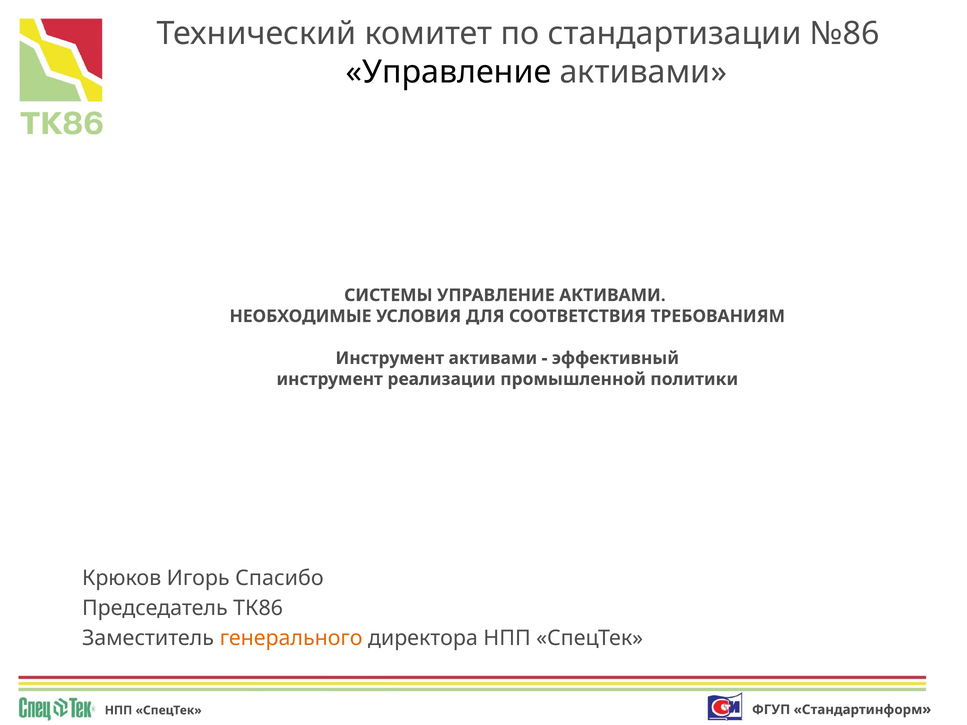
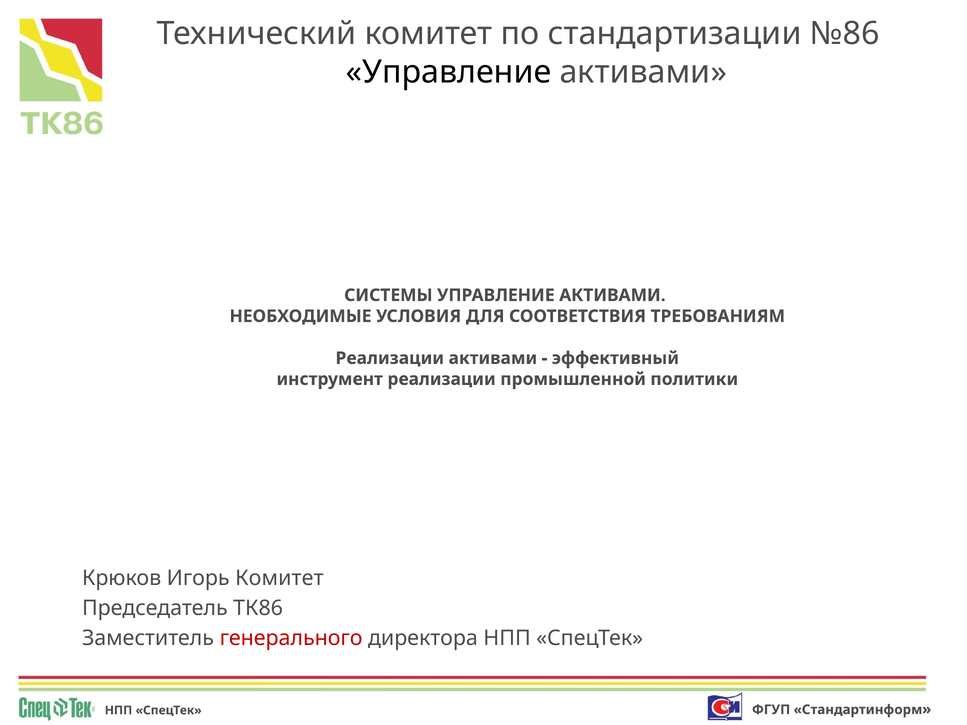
Инструмент at (390, 358): Инструмент -> Реализации
Игорь Спасибо: Спасибо -> Комитет
генерального colour: orange -> red
